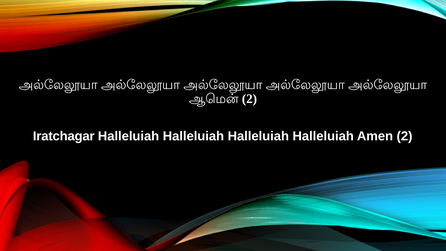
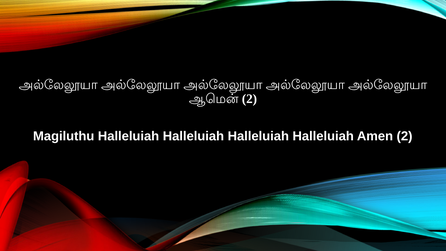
Iratchagar: Iratchagar -> Magiluthu
